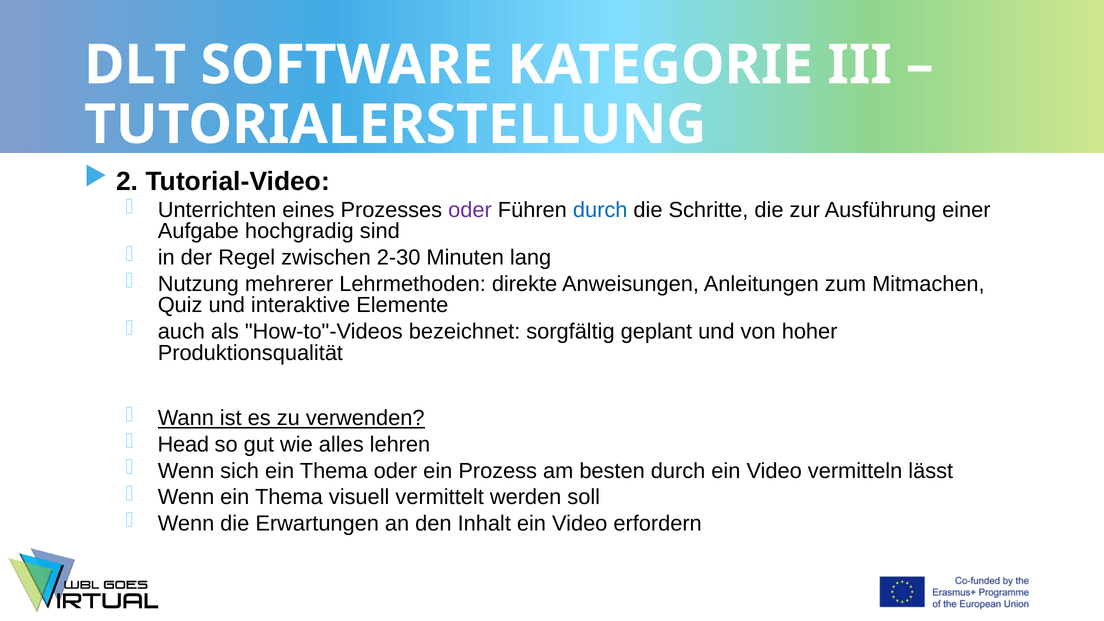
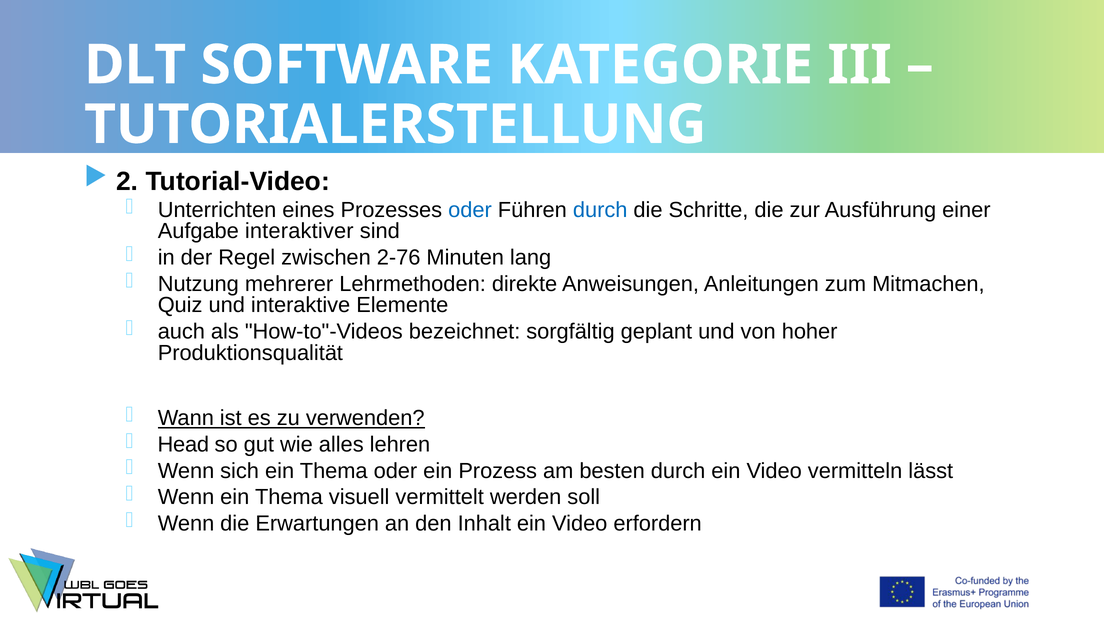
oder at (470, 210) colour: purple -> blue
hochgradig: hochgradig -> interaktiver
2-30: 2-30 -> 2-76
